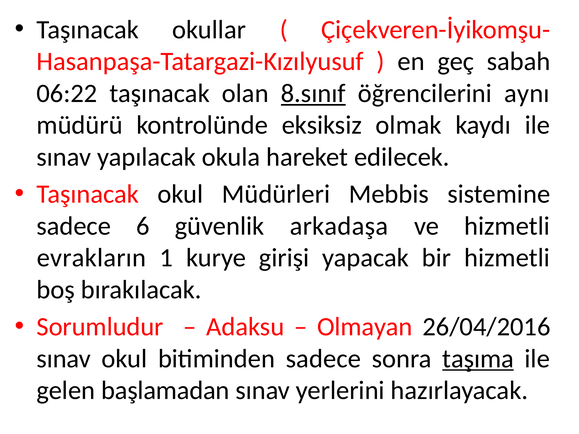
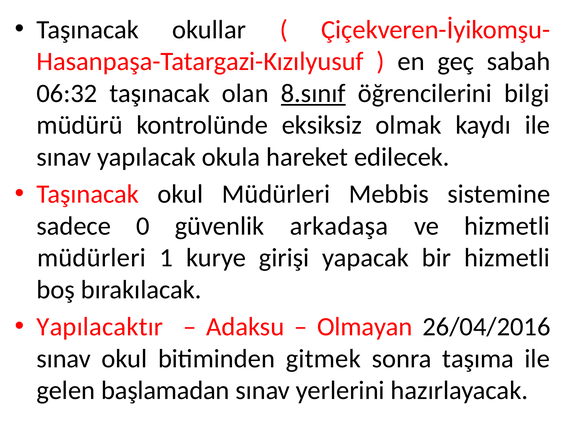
06:22: 06:22 -> 06:32
aynı: aynı -> bilgi
6: 6 -> 0
evrakların at (91, 258): evrakların -> müdürleri
Sorumludur: Sorumludur -> Yapılacaktır
bitiminden sadece: sadece -> gitmek
taşıma underline: present -> none
